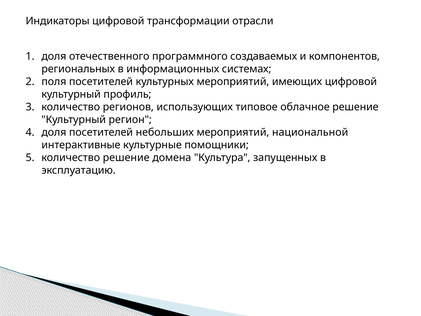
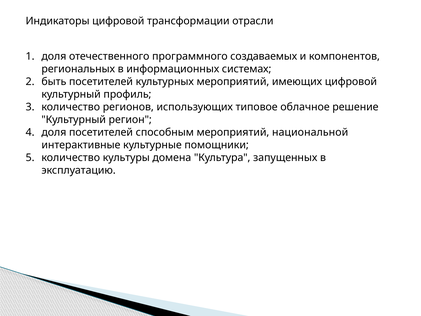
поля: поля -> быть
небольших: небольших -> способным
количество решение: решение -> культуры
